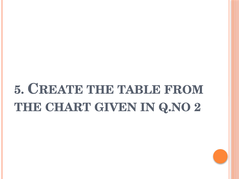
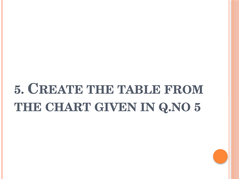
Q.NO 2: 2 -> 5
